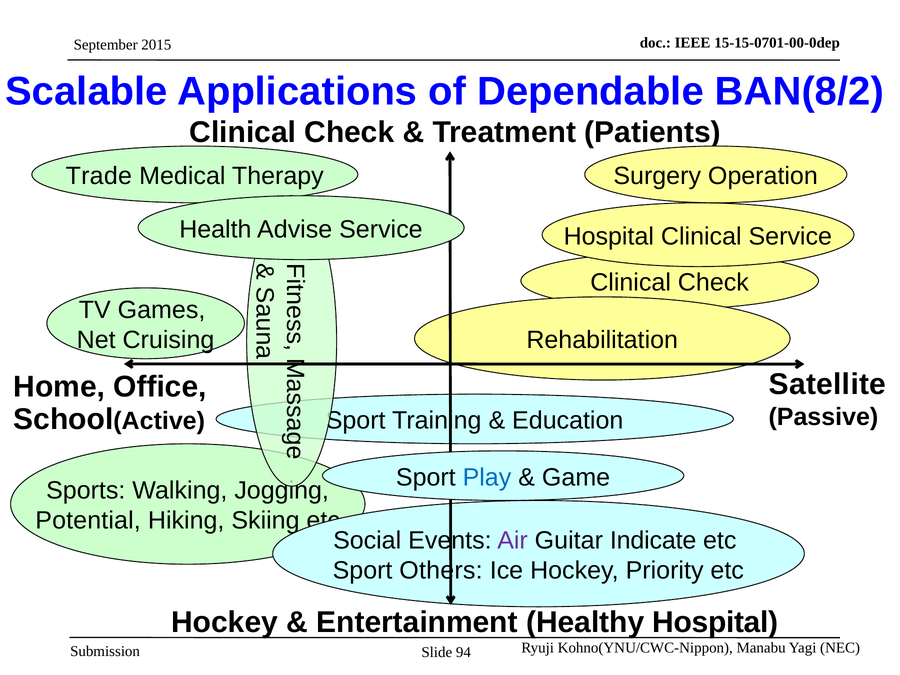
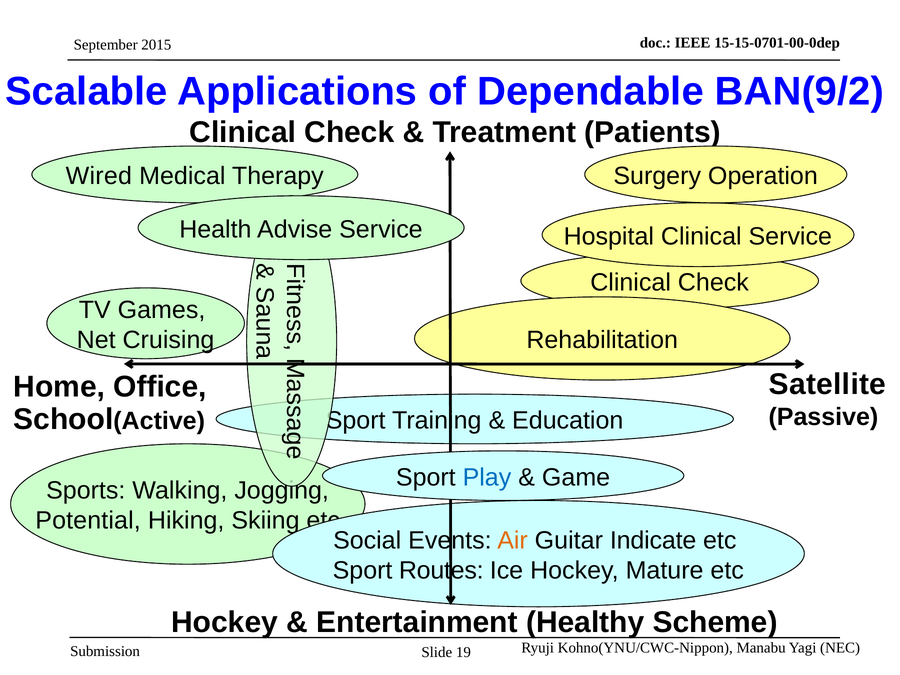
BAN(8/2: BAN(8/2 -> BAN(9/2
Trade: Trade -> Wired
Air colour: purple -> orange
Others: Others -> Routes
Priority: Priority -> Mature
Healthy Hospital: Hospital -> Scheme
94: 94 -> 19
